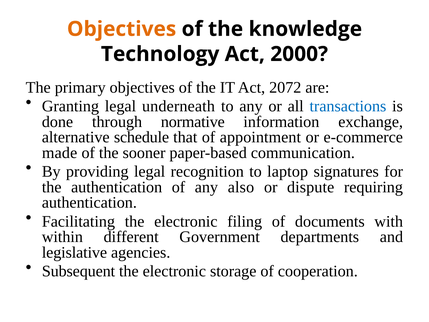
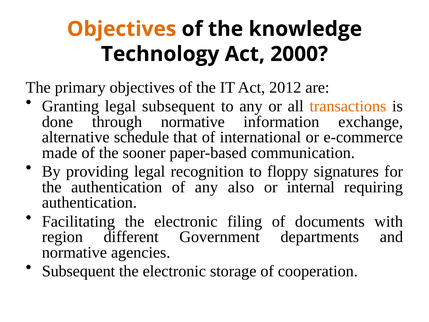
2072: 2072 -> 2012
legal underneath: underneath -> subsequent
transactions colour: blue -> orange
appointment: appointment -> international
laptop: laptop -> floppy
dispute: dispute -> internal
within: within -> region
legislative at (74, 252): legislative -> normative
